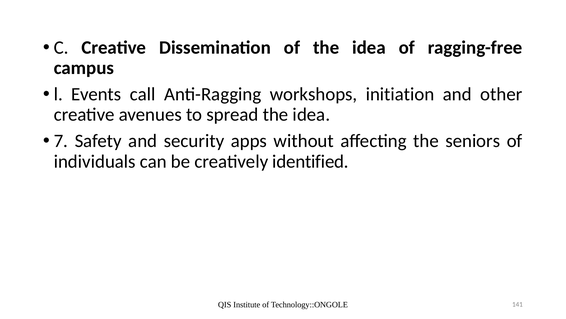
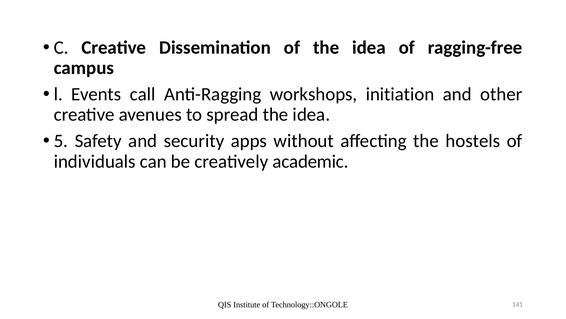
7: 7 -> 5
seniors: seniors -> hostels
identified: identified -> academic
